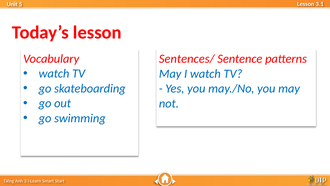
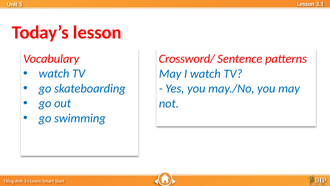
Sentences/: Sentences/ -> Crossword/
